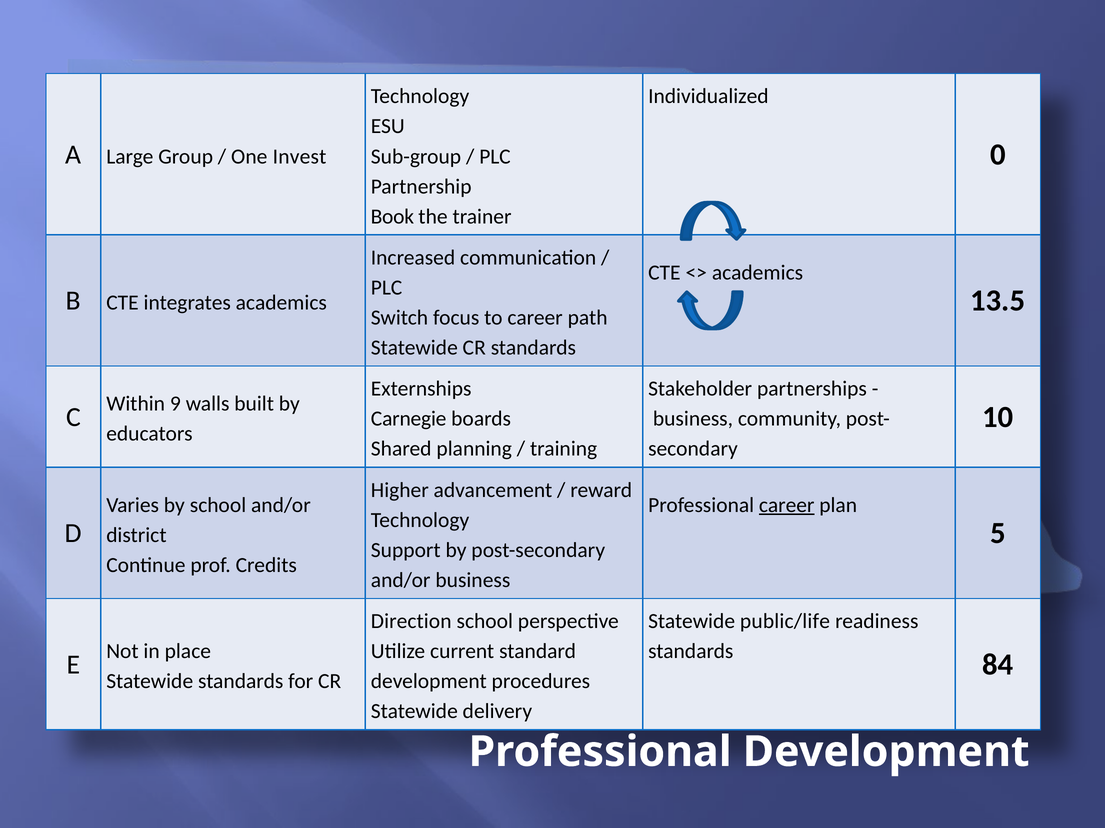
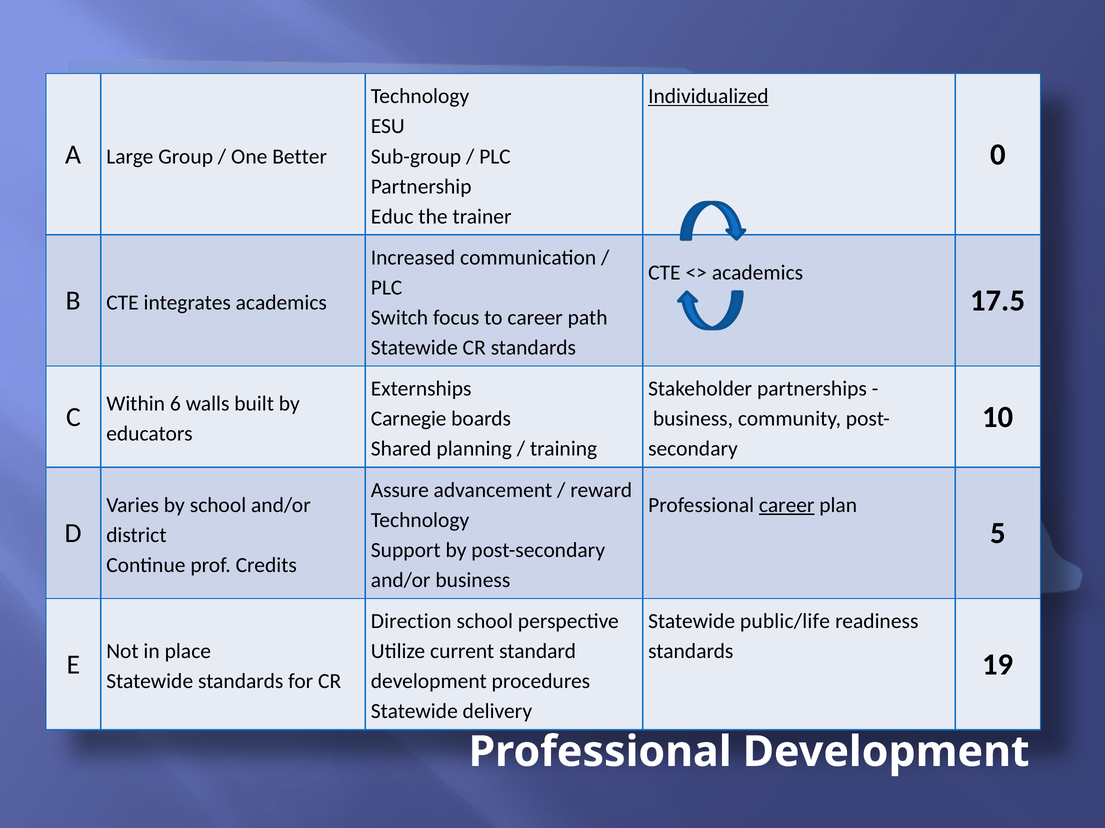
Individualized underline: none -> present
Invest: Invest -> Better
Book: Book -> Educ
13.5: 13.5 -> 17.5
9: 9 -> 6
Higher: Higher -> Assure
84: 84 -> 19
